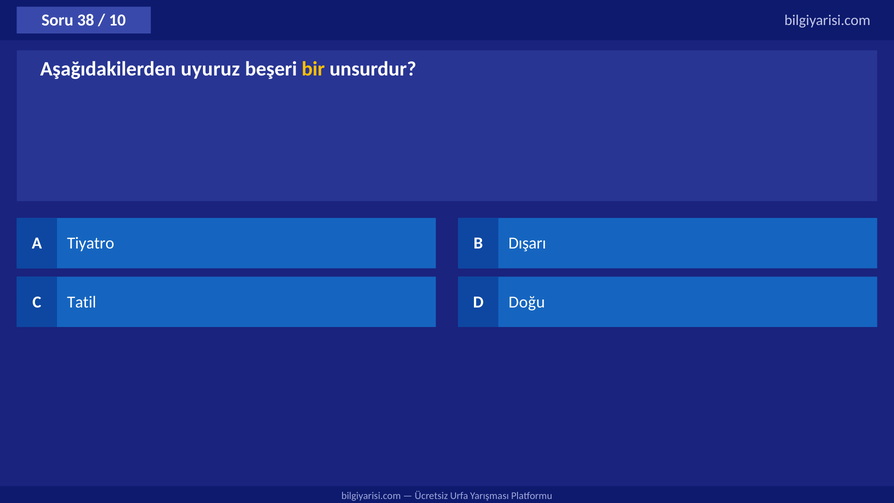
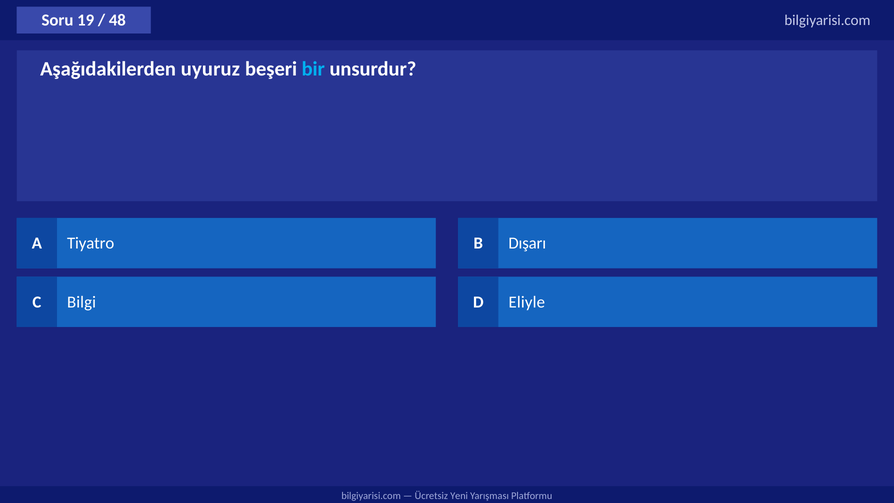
38: 38 -> 19
10: 10 -> 48
bir colour: yellow -> light blue
Tatil: Tatil -> Bilgi
Doğu: Doğu -> Eliyle
Urfa: Urfa -> Yeni
